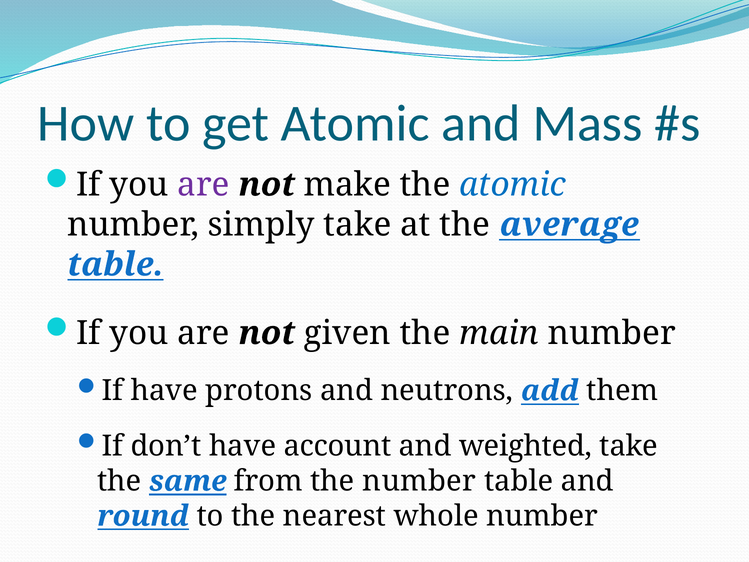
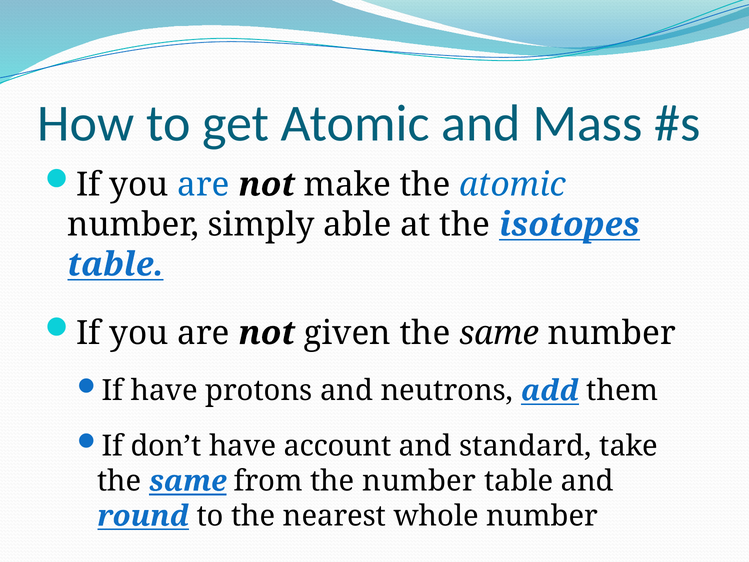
are at (203, 185) colour: purple -> blue
simply take: take -> able
average: average -> isotopes
given the main: main -> same
weighted: weighted -> standard
